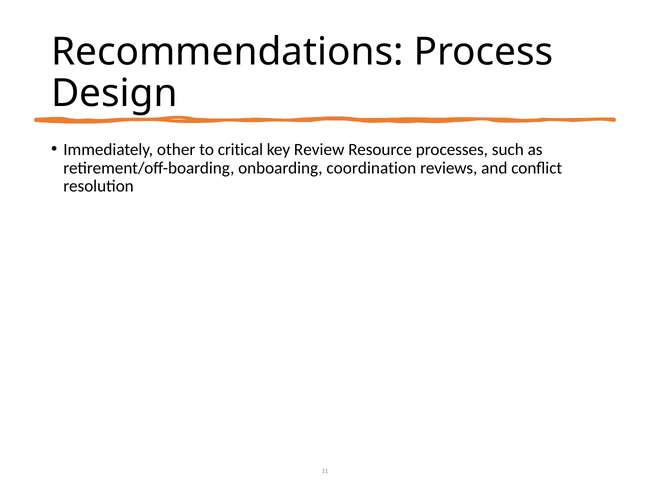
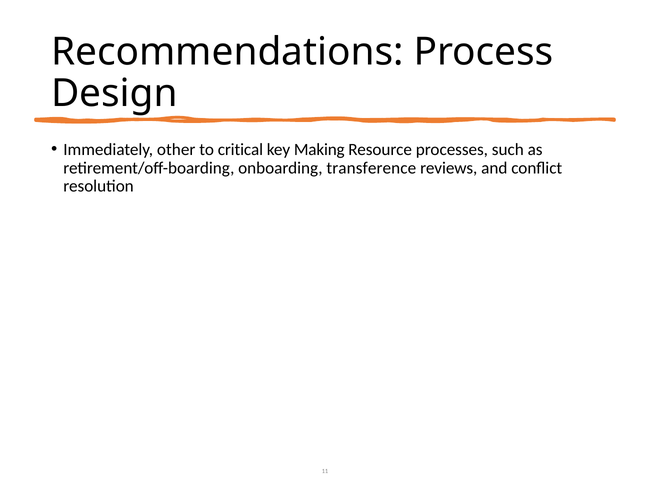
Review: Review -> Making
coordination: coordination -> transference
